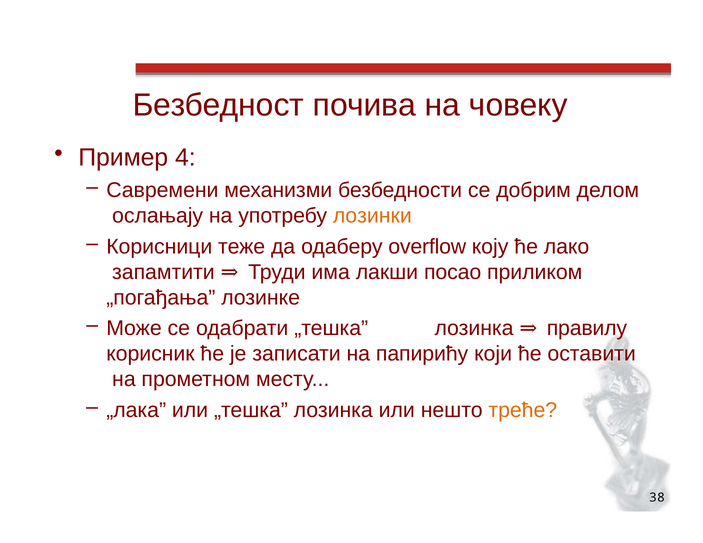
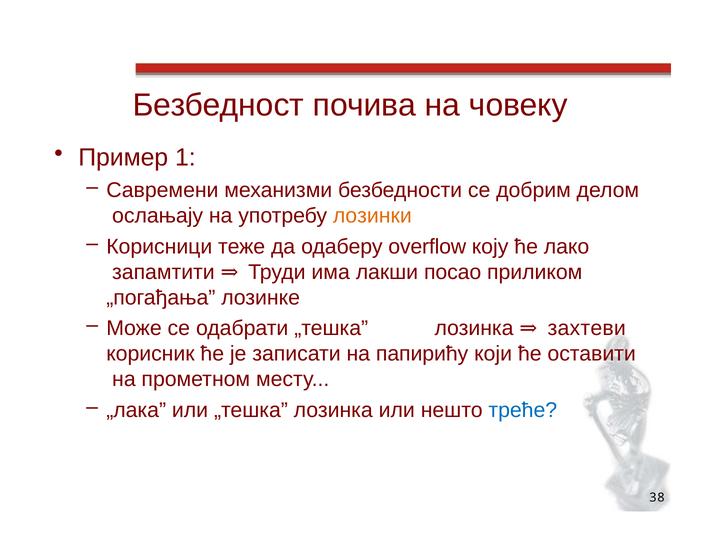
4: 4 -> 1
правилу: правилу -> захтеви
треће colour: orange -> blue
